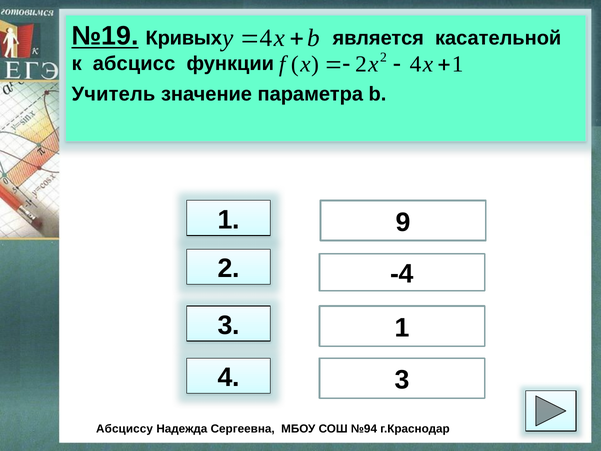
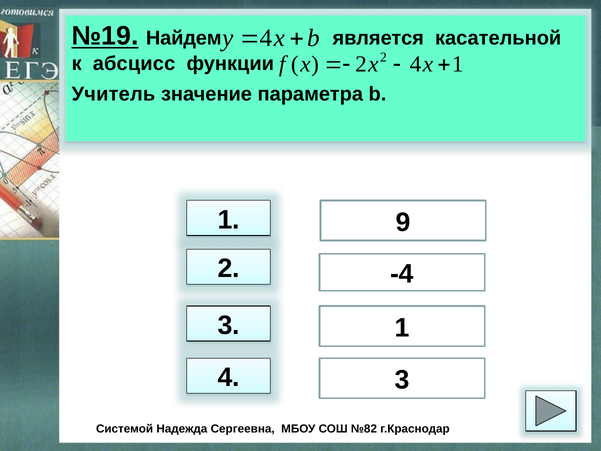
Кривых: Кривых -> Найдем
Абсциссу: Абсциссу -> Системой
№94: №94 -> №82
